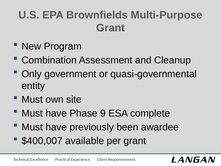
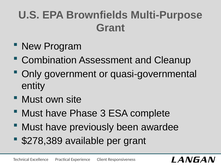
9: 9 -> 3
$400,007: $400,007 -> $278,389
